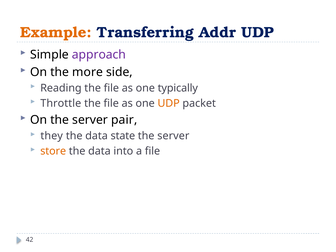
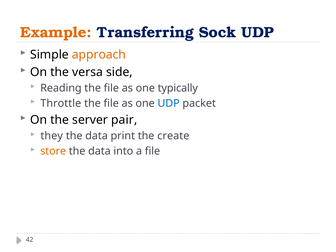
Addr: Addr -> Sock
approach colour: purple -> orange
more: more -> versa
UDP at (169, 103) colour: orange -> blue
state: state -> print
server at (173, 136): server -> create
